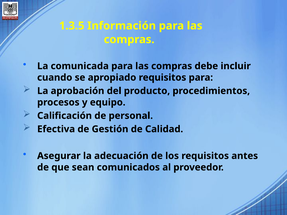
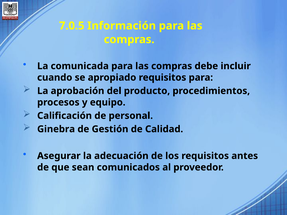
1.3.5: 1.3.5 -> 7.0.5
Efectiva: Efectiva -> Ginebra
